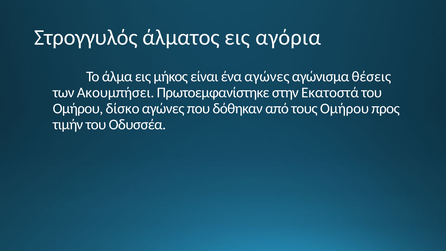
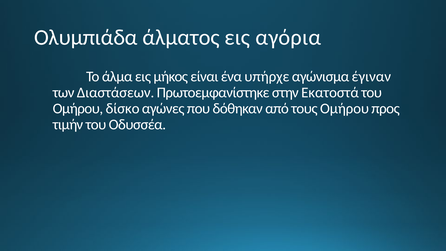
Στρογγυλός: Στρογγυλός -> Ολυμπιάδα
ένα αγώνες: αγώνες -> υπήρχε
θέσεις: θέσεις -> έγιναν
Ακουμπήσει: Ακουμπήσει -> Διαστάσεων
